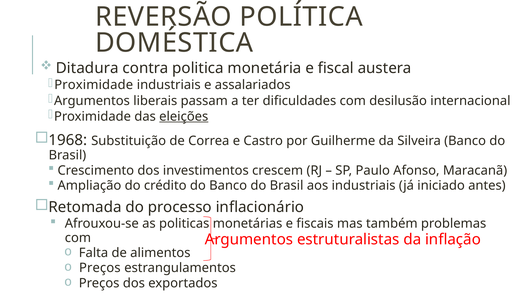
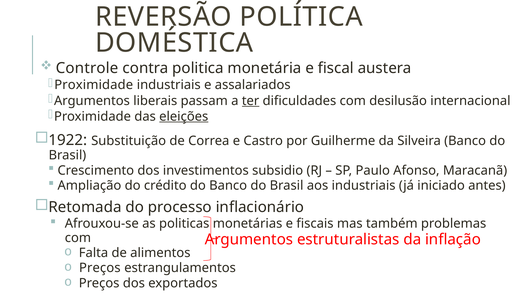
Ditadura: Ditadura -> Controle
ter underline: none -> present
1968: 1968 -> 1922
crescem: crescem -> subsidio
